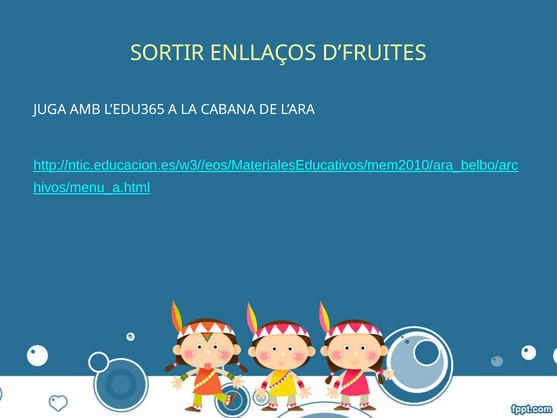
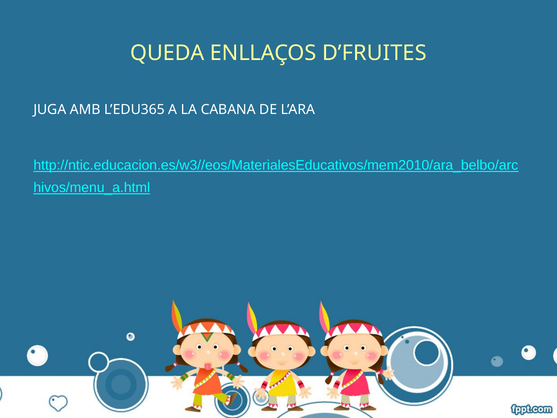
SORTIR: SORTIR -> QUEDA
